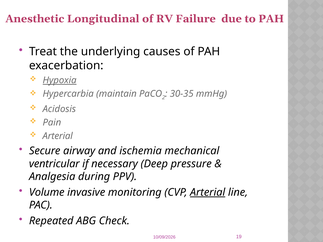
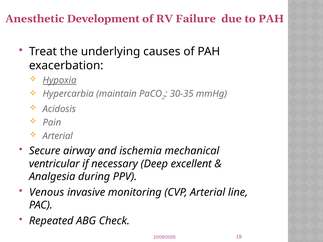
Longitudinal: Longitudinal -> Development
pressure: pressure -> excellent
Volume: Volume -> Venous
Arterial at (208, 192) underline: present -> none
